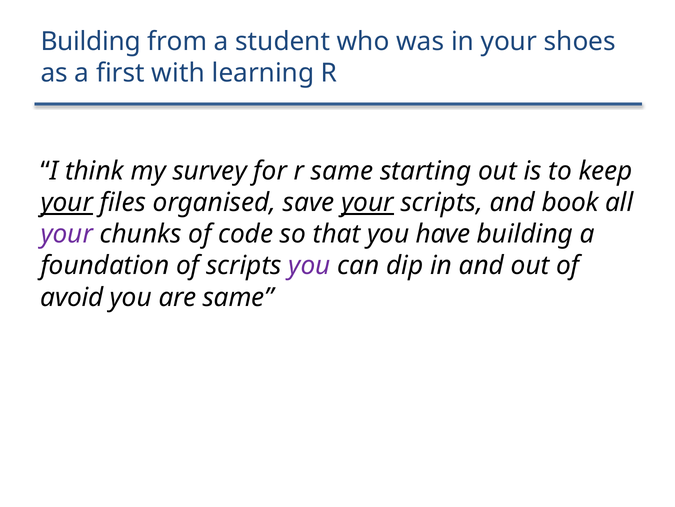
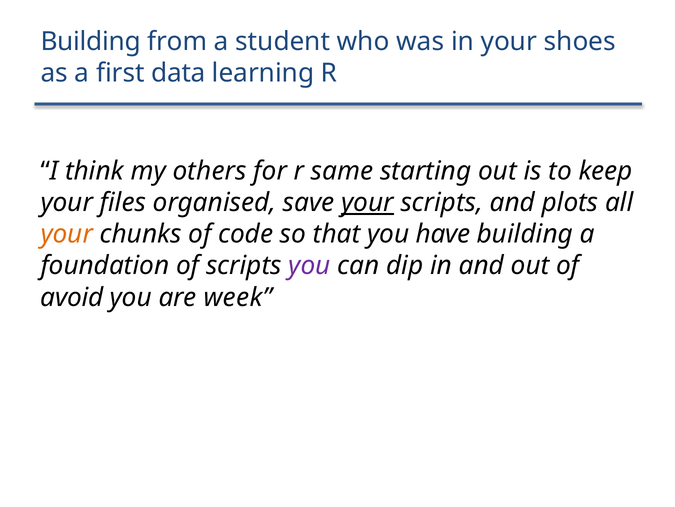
with: with -> data
survey: survey -> others
your at (67, 202) underline: present -> none
book: book -> plots
your at (67, 234) colour: purple -> orange
are same: same -> week
